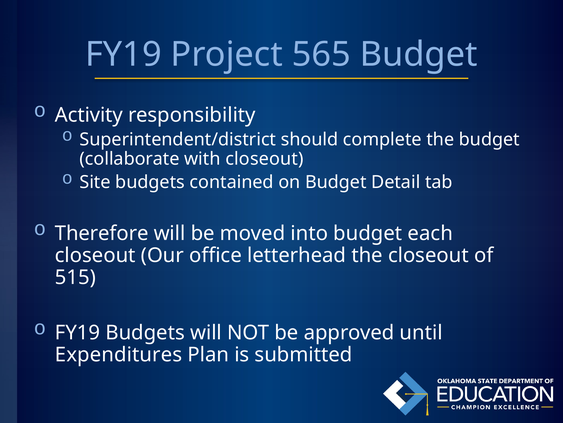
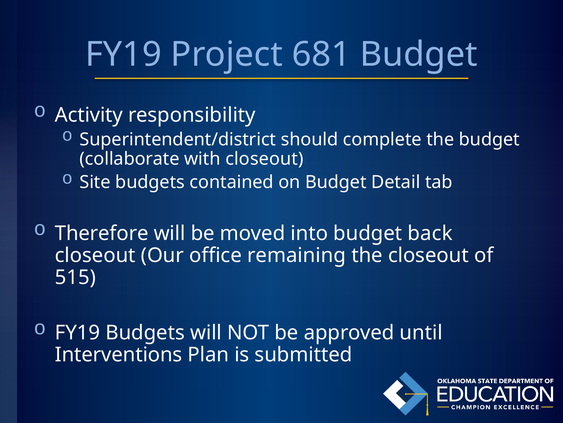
565: 565 -> 681
each: each -> back
letterhead: letterhead -> remaining
Expenditures: Expenditures -> Interventions
